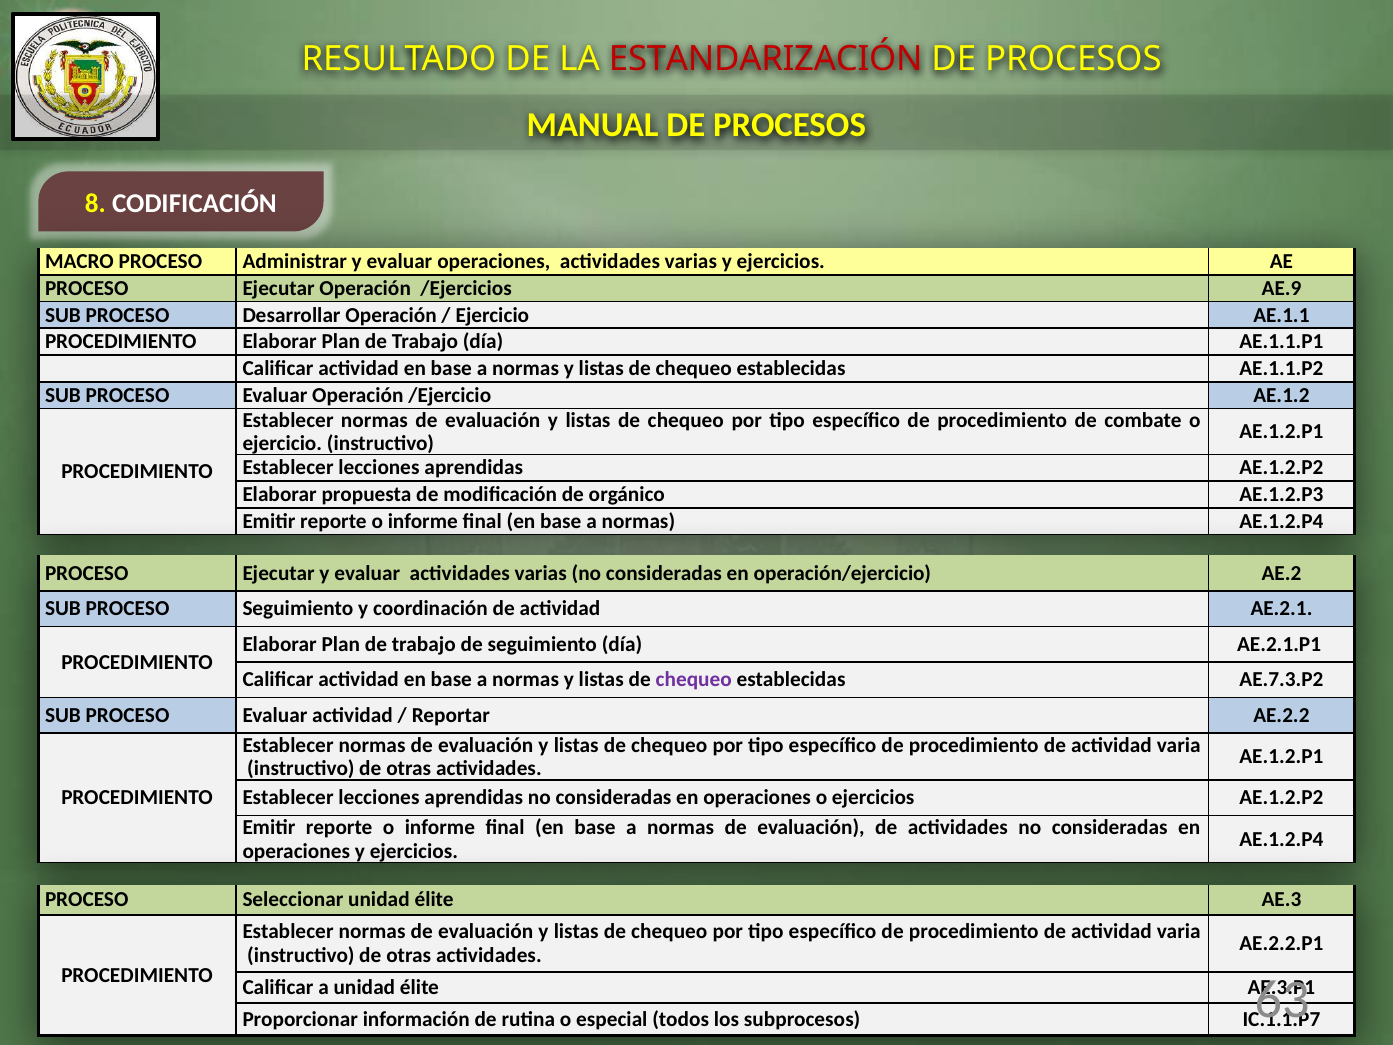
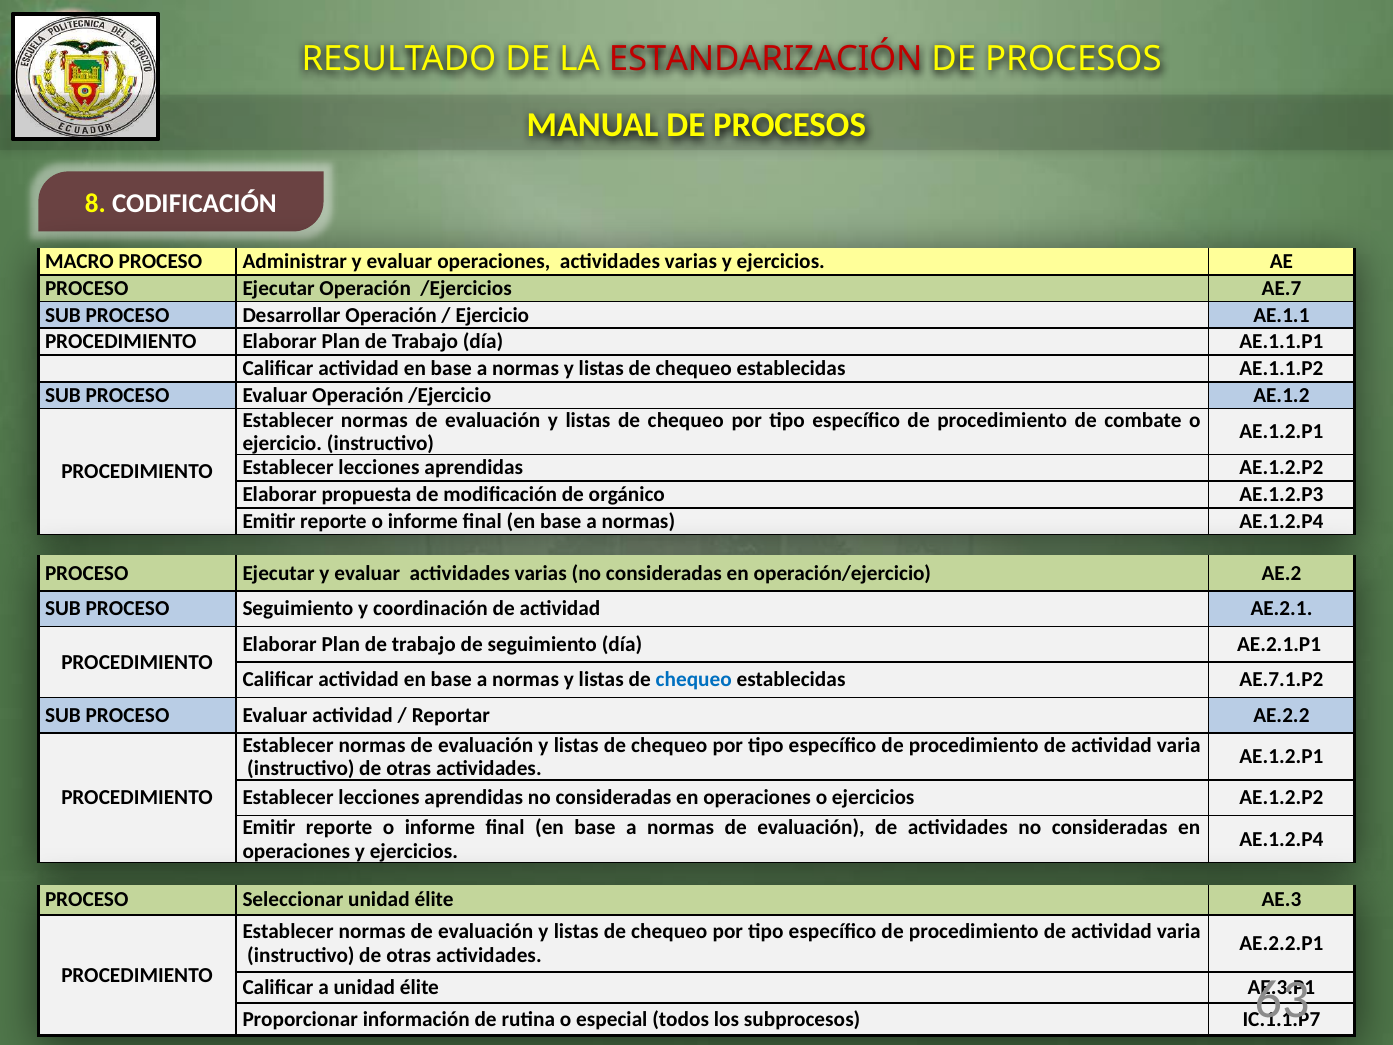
AE.9: AE.9 -> AE.7
chequeo at (694, 680) colour: purple -> blue
AE.7.3.P2: AE.7.3.P2 -> AE.7.1.P2
